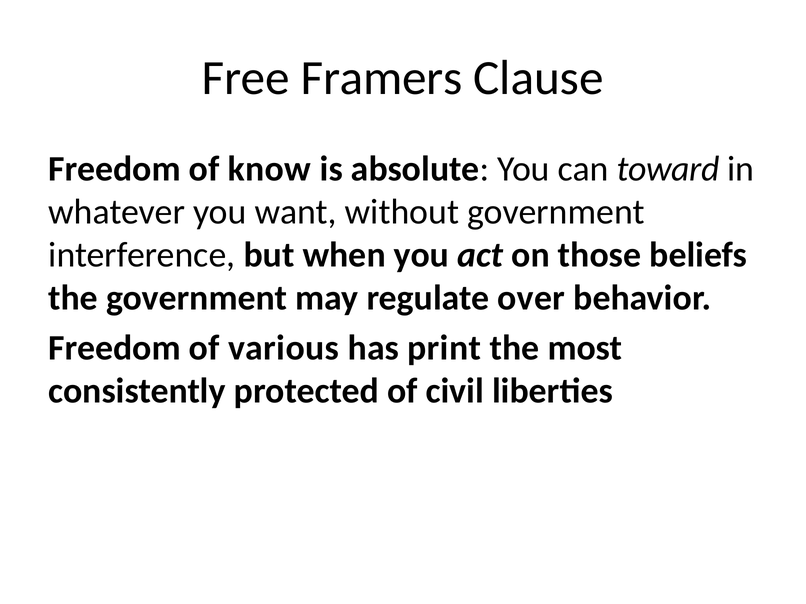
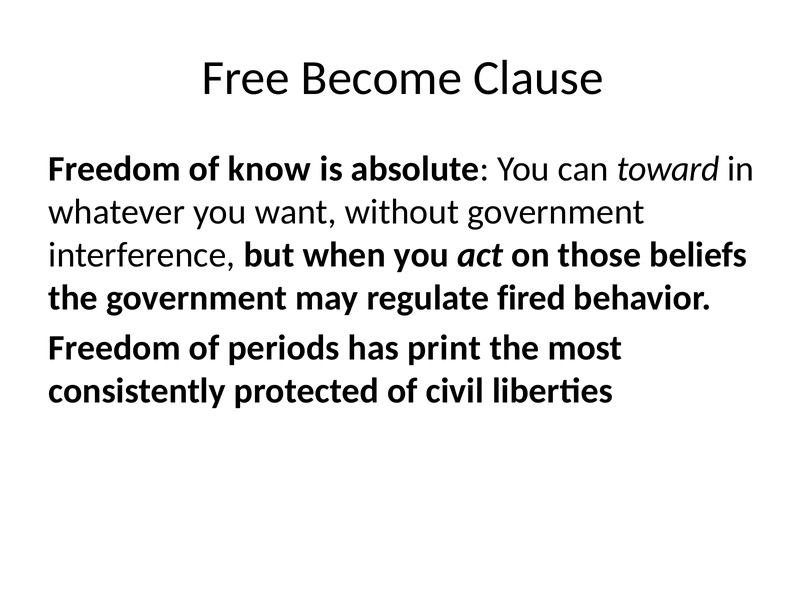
Framers: Framers -> Become
over: over -> fired
various: various -> periods
